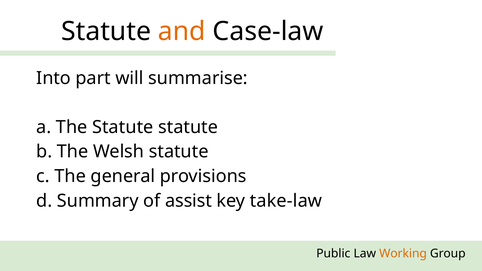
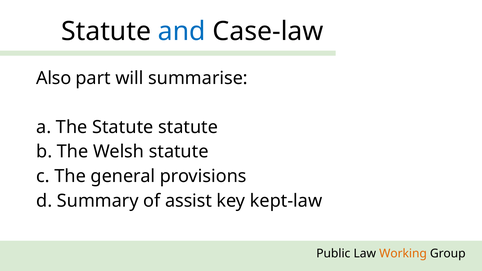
and colour: orange -> blue
Into: Into -> Also
take-law: take-law -> kept-law
